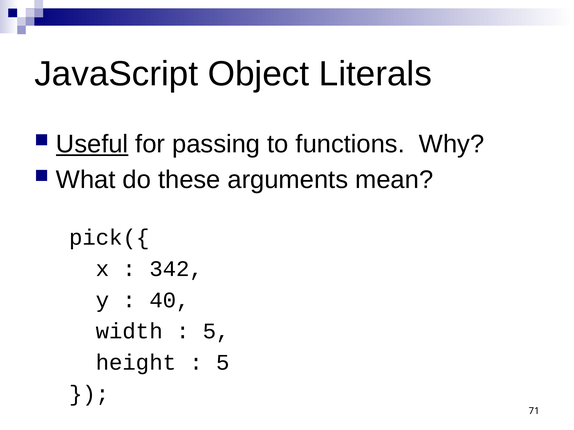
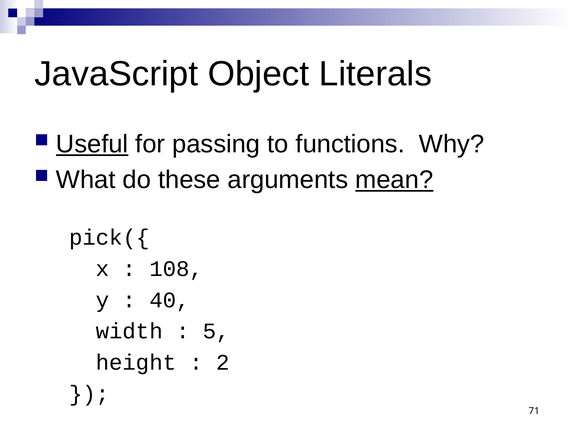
mean underline: none -> present
342: 342 -> 108
5 at (223, 363): 5 -> 2
